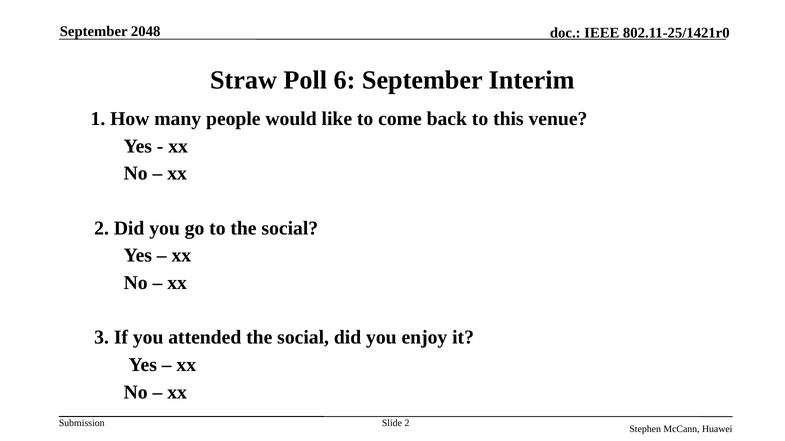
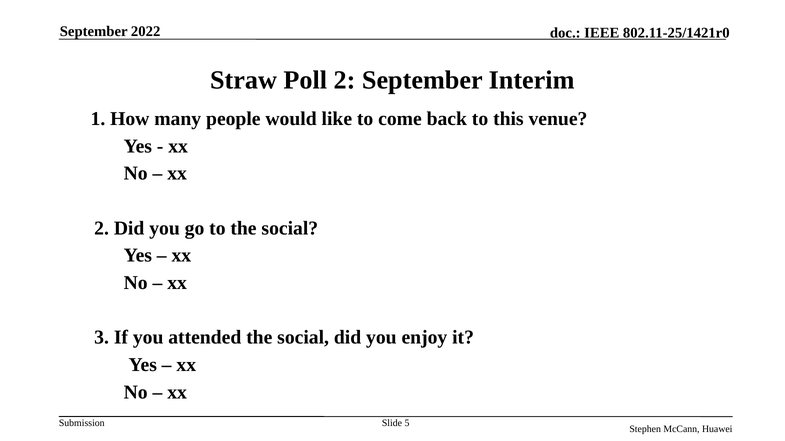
2048: 2048 -> 2022
Poll 6: 6 -> 2
Slide 2: 2 -> 5
